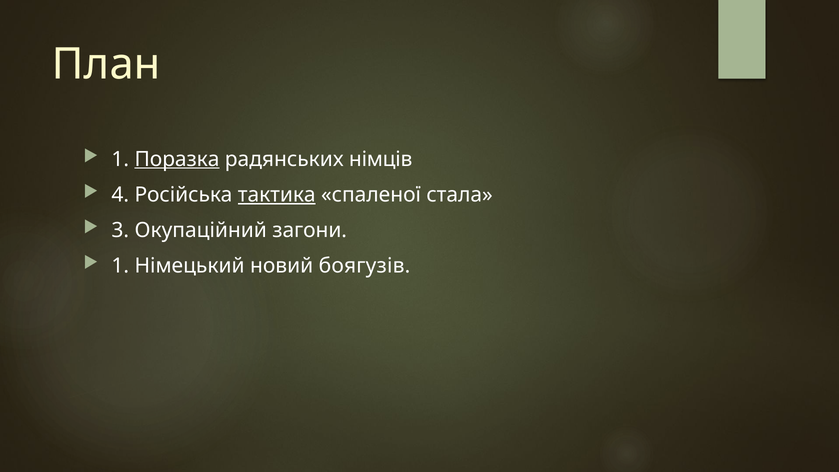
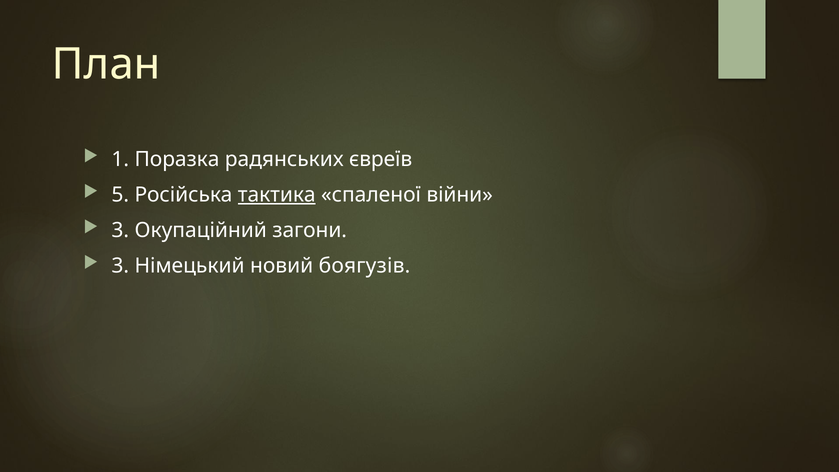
Поразка underline: present -> none
німців: німців -> євреїв
4: 4 -> 5
стала: стала -> війни
1 at (120, 266): 1 -> 3
